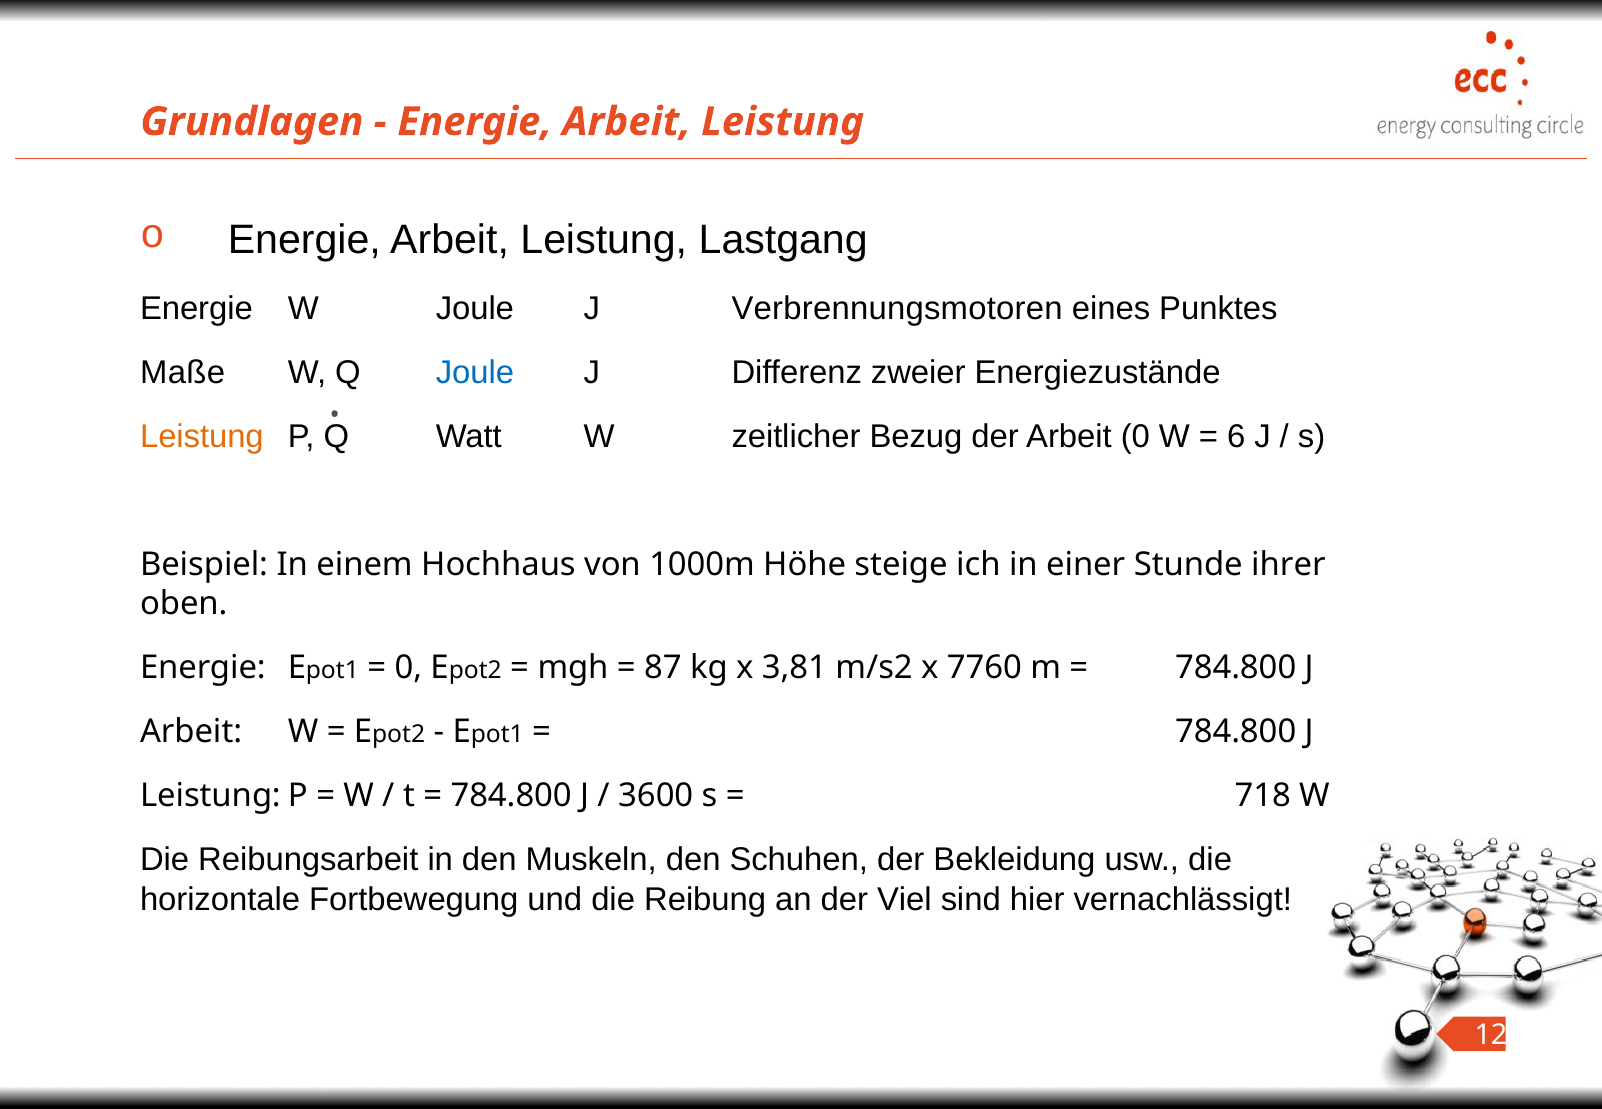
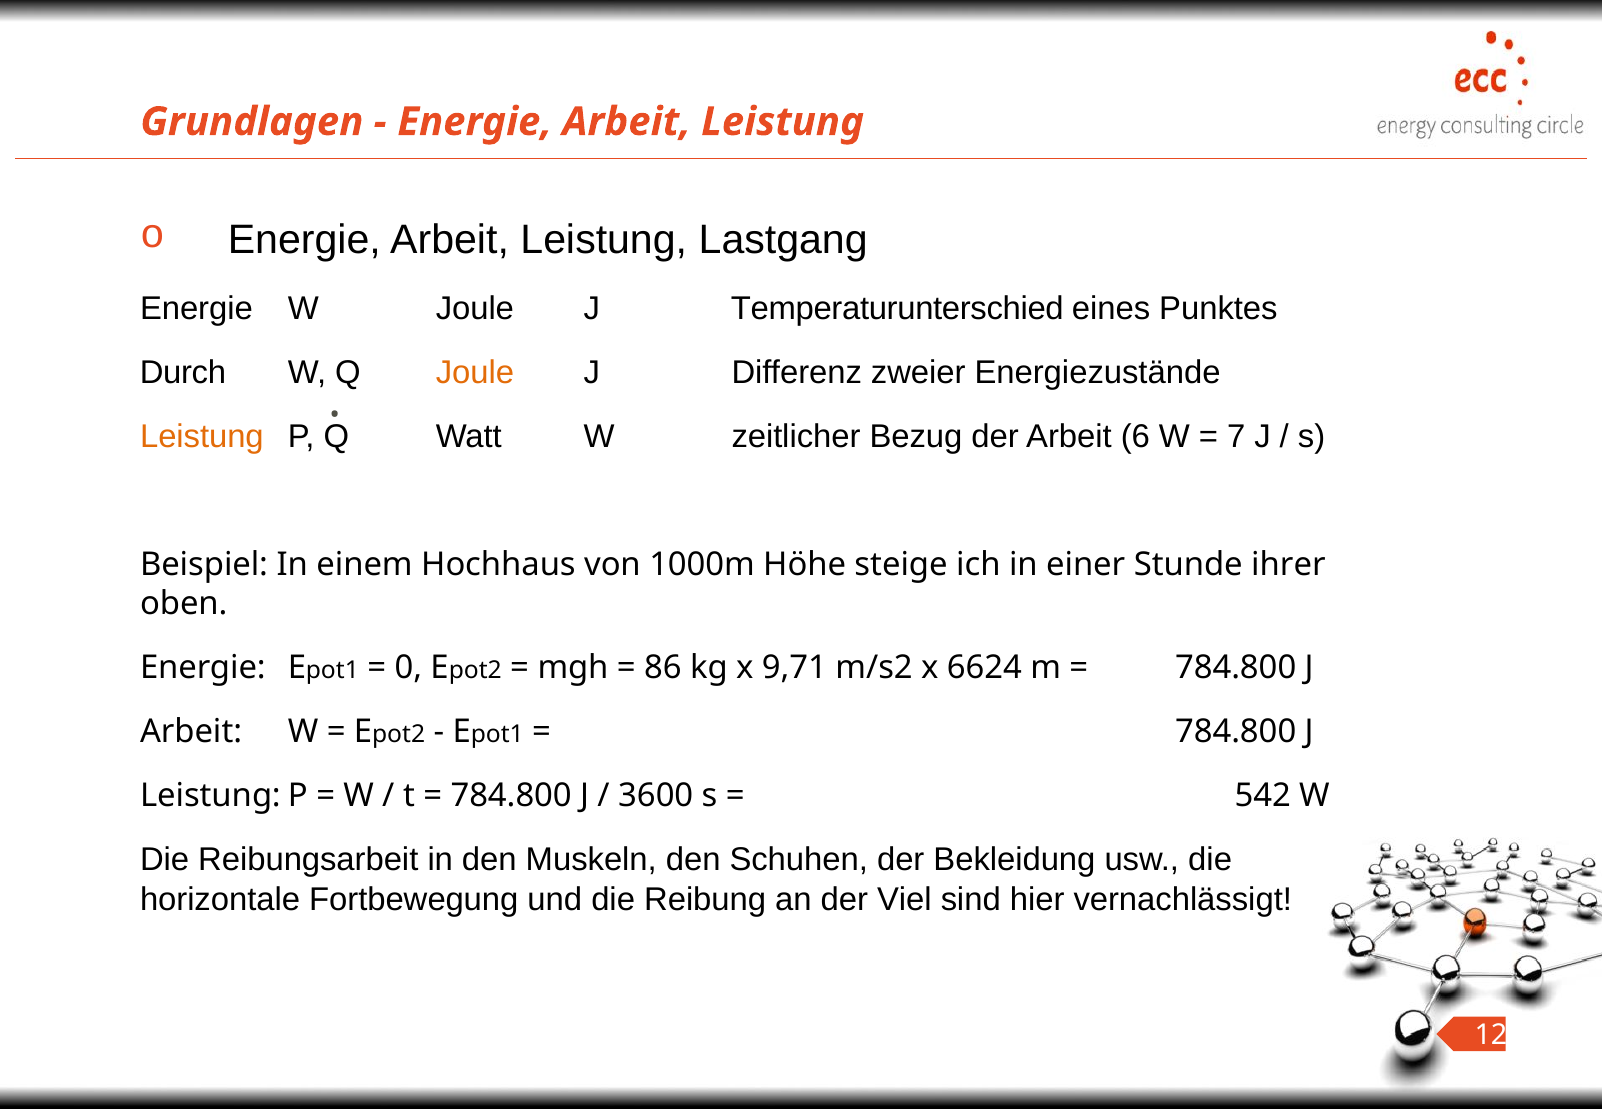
Verbrennungsmotoren: Verbrennungsmotoren -> Temperaturunterschied
Maße: Maße -> Durch
Joule at (475, 372) colour: blue -> orange
Arbeit 0: 0 -> 6
6: 6 -> 7
87: 87 -> 86
3,81: 3,81 -> 9,71
7760: 7760 -> 6624
718: 718 -> 542
